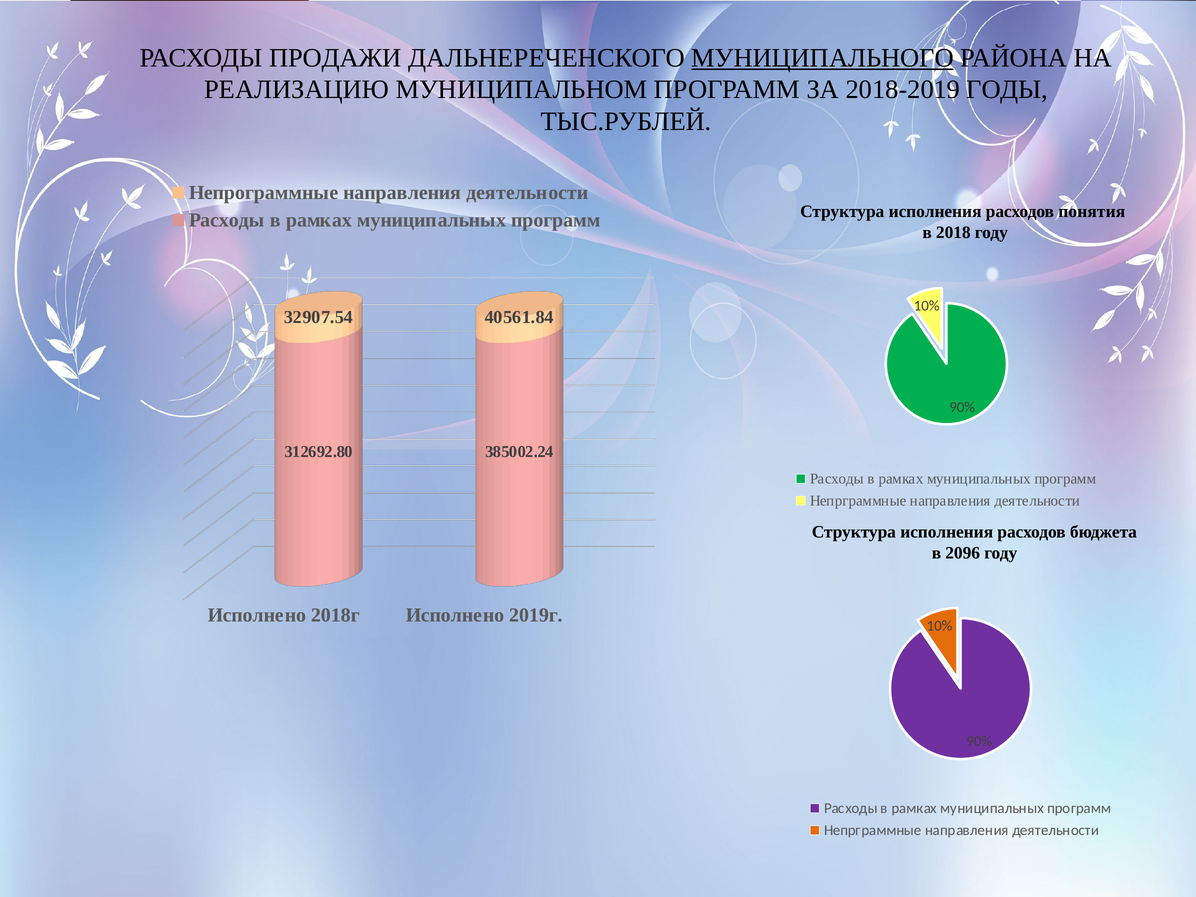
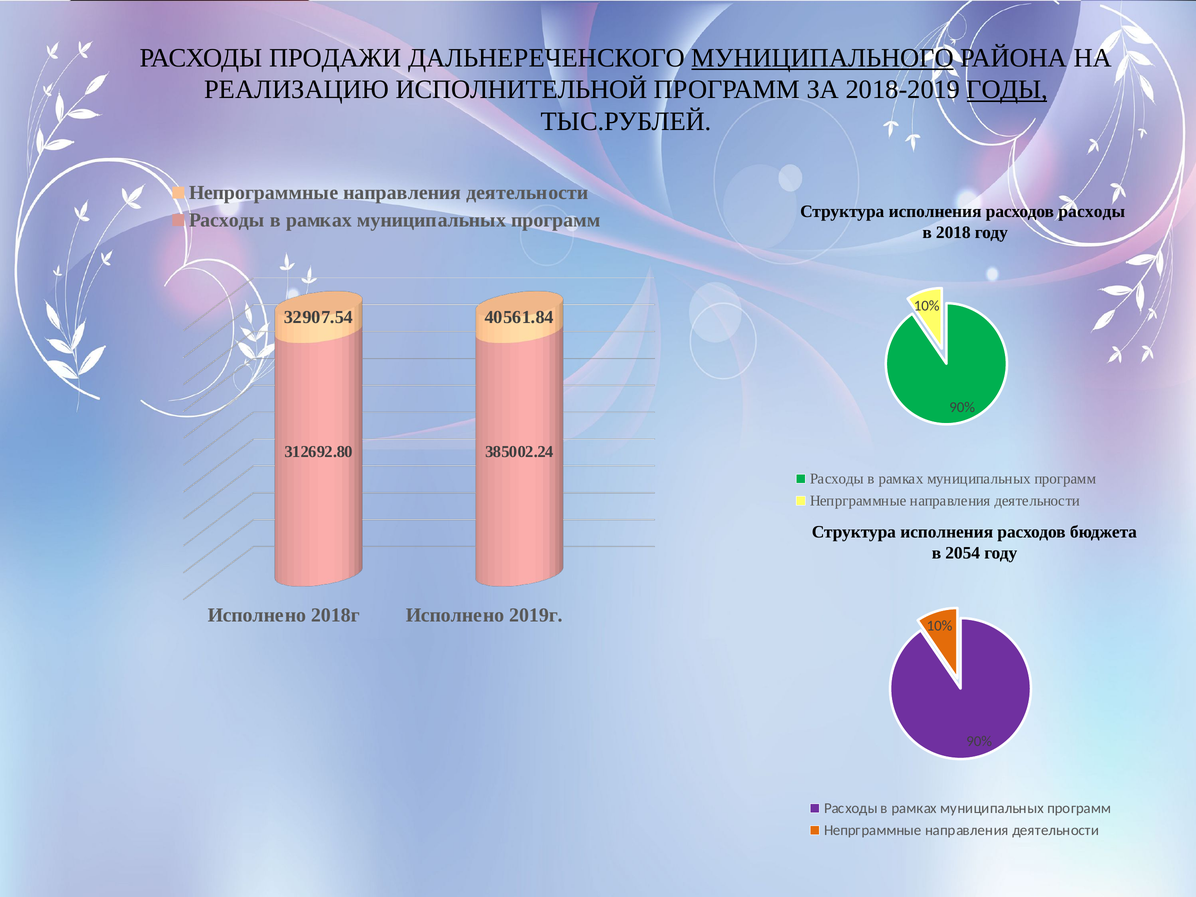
МУНИЦИПАЛЬНОМ: МУНИЦИПАЛЬНОМ -> ИСПОЛНИТЕЛЬНОЙ
ГОДЫ underline: none -> present
расходов понятия: понятия -> расходы
2096: 2096 -> 2054
